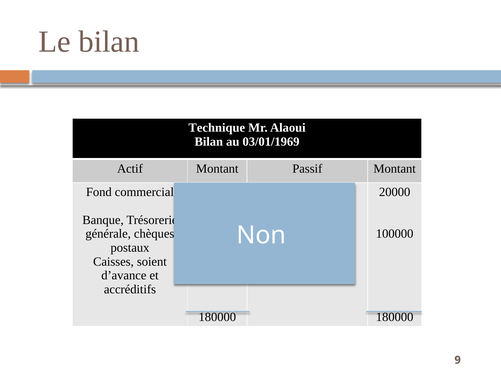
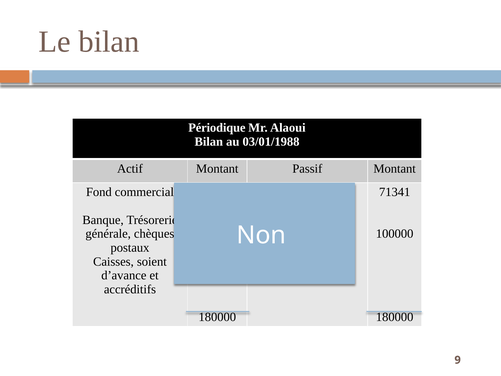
Technique: Technique -> Périodique
03/01/1969: 03/01/1969 -> 03/01/1988
20000: 20000 -> 71341
